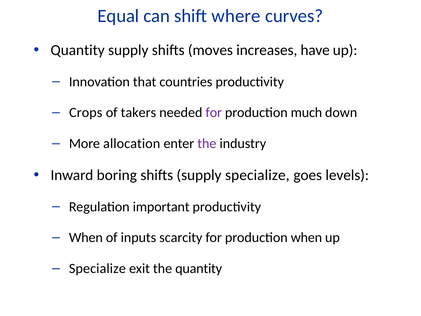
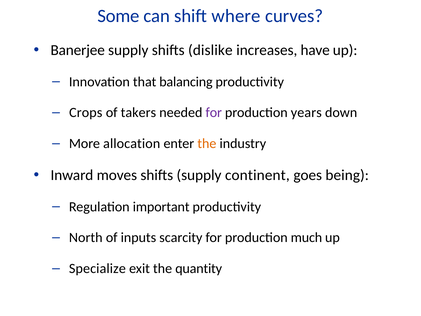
Equal: Equal -> Some
Quantity at (78, 50): Quantity -> Banerjee
moves: moves -> dislike
countries: countries -> balancing
much: much -> years
the at (207, 143) colour: purple -> orange
boring: boring -> moves
supply specialize: specialize -> continent
levels: levels -> being
When at (86, 237): When -> North
production when: when -> much
